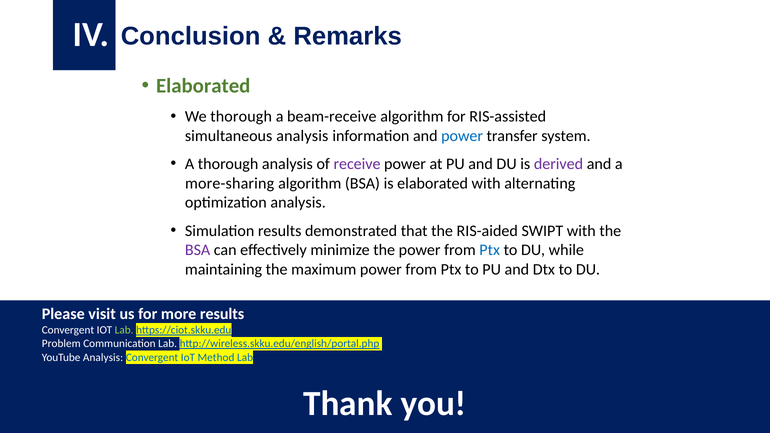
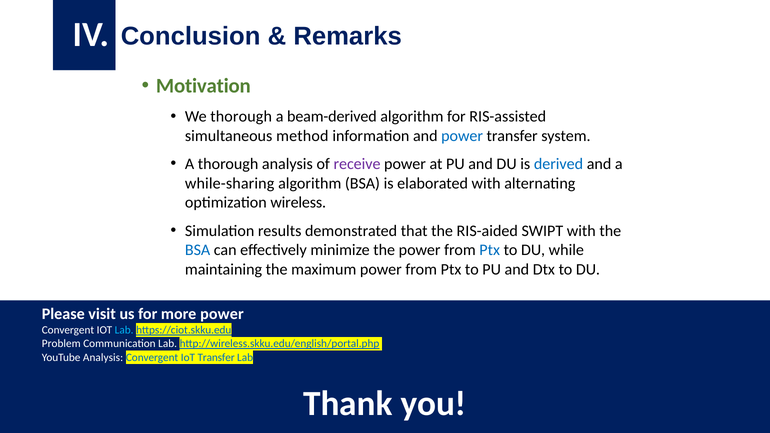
Elaborated at (203, 86): Elaborated -> Motivation
beam-receive: beam-receive -> beam-derived
simultaneous analysis: analysis -> method
derived colour: purple -> blue
more-sharing: more-sharing -> while-sharing
optimization analysis: analysis -> wireless
BSA at (198, 250) colour: purple -> blue
more results: results -> power
Lab at (124, 330) colour: light green -> light blue
IoT Method: Method -> Transfer
